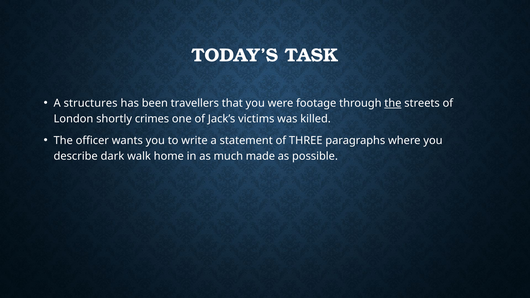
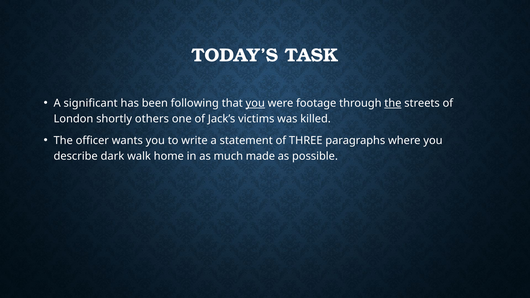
structures: structures -> significant
travellers: travellers -> following
you at (255, 103) underline: none -> present
crimes: crimes -> others
